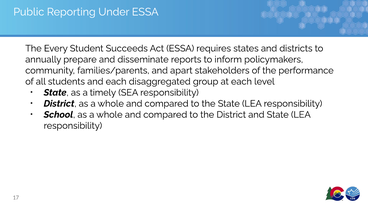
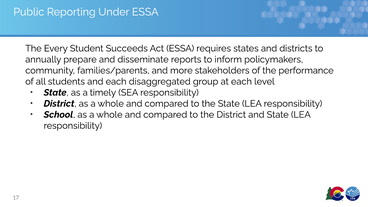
apart: apart -> more
